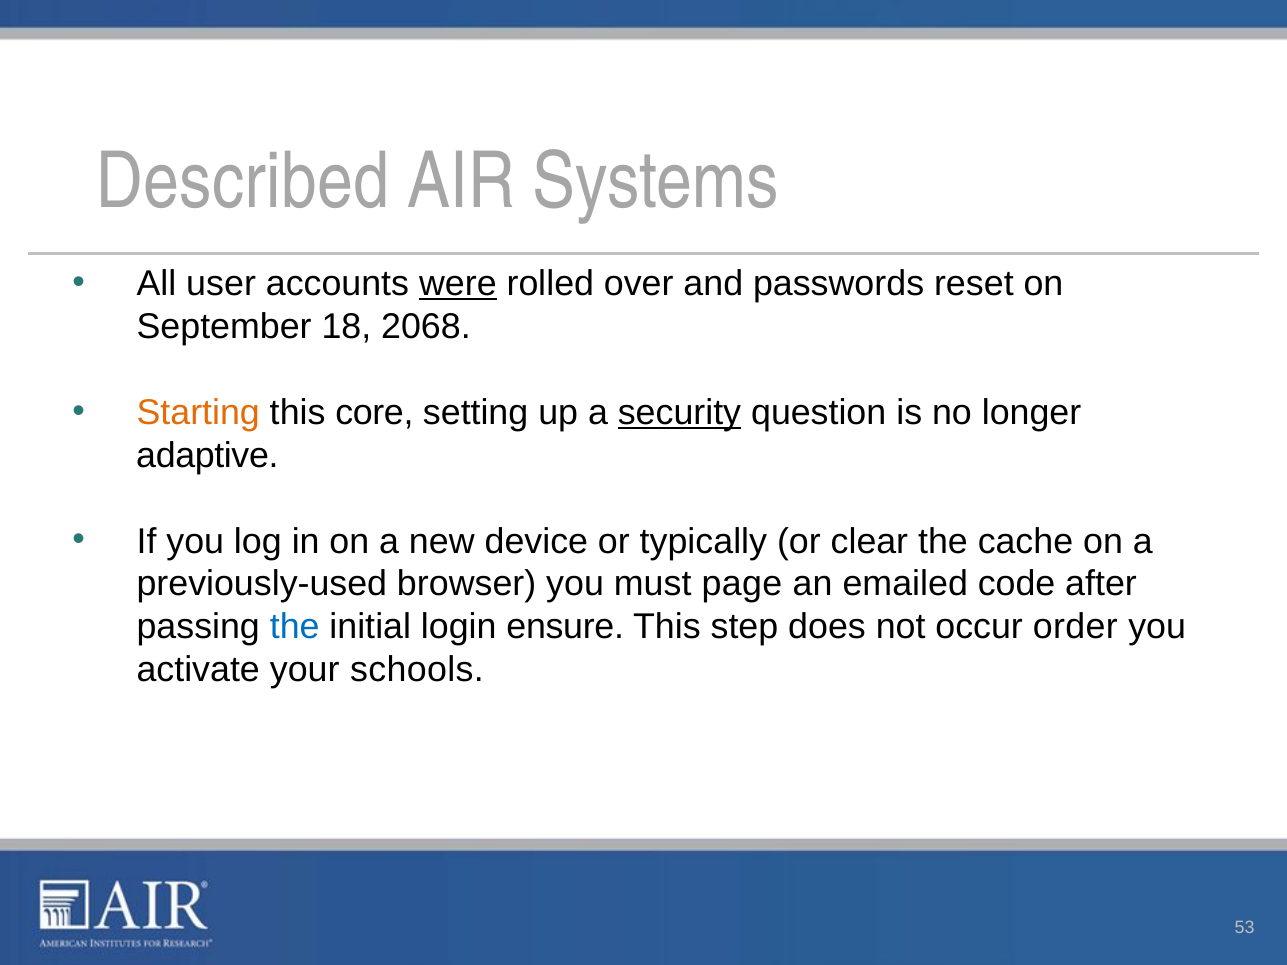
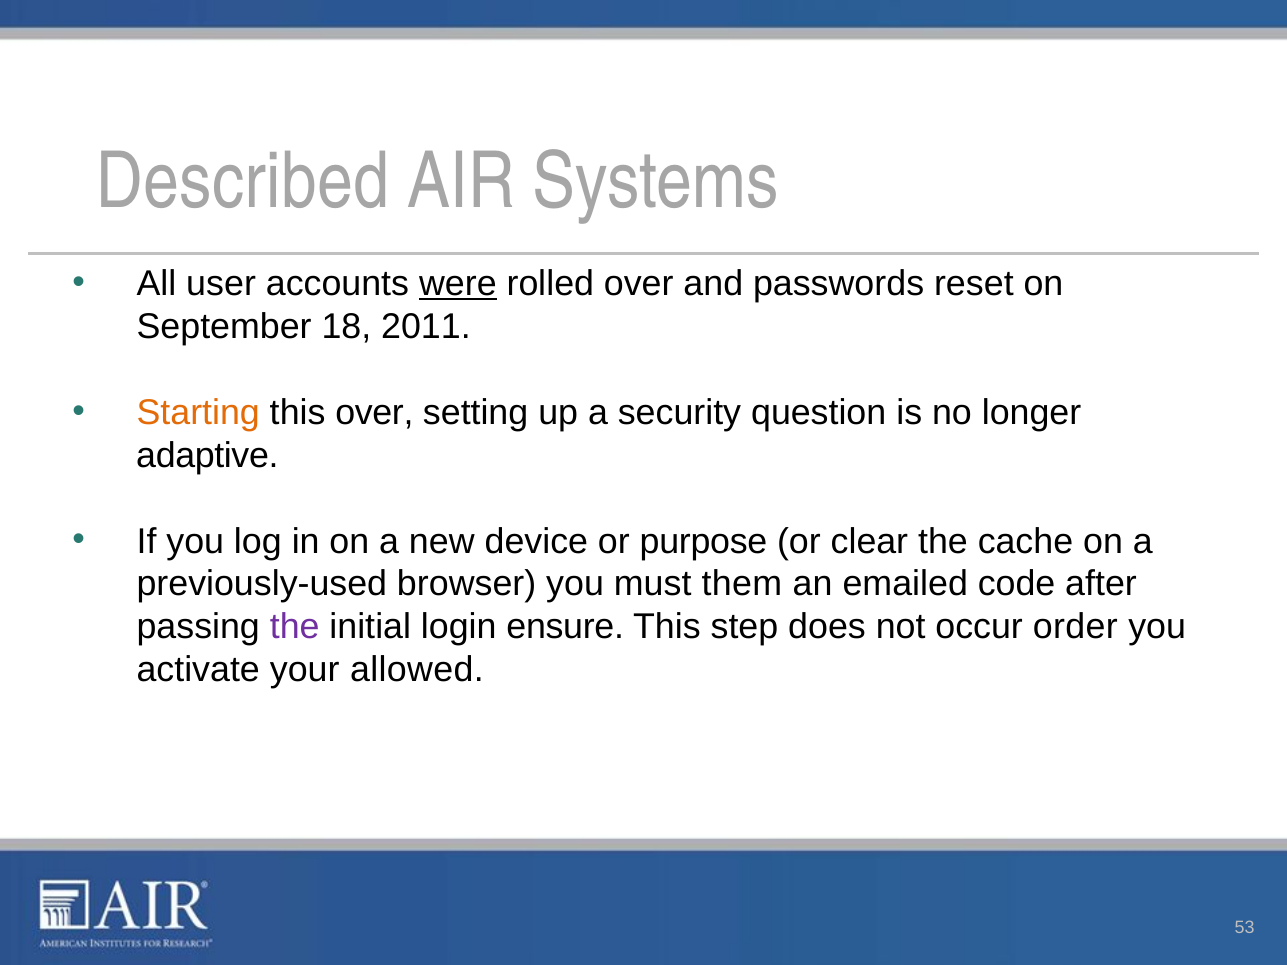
2068: 2068 -> 2011
this core: core -> over
security underline: present -> none
typically: typically -> purpose
page: page -> them
the at (295, 627) colour: blue -> purple
schools: schools -> allowed
